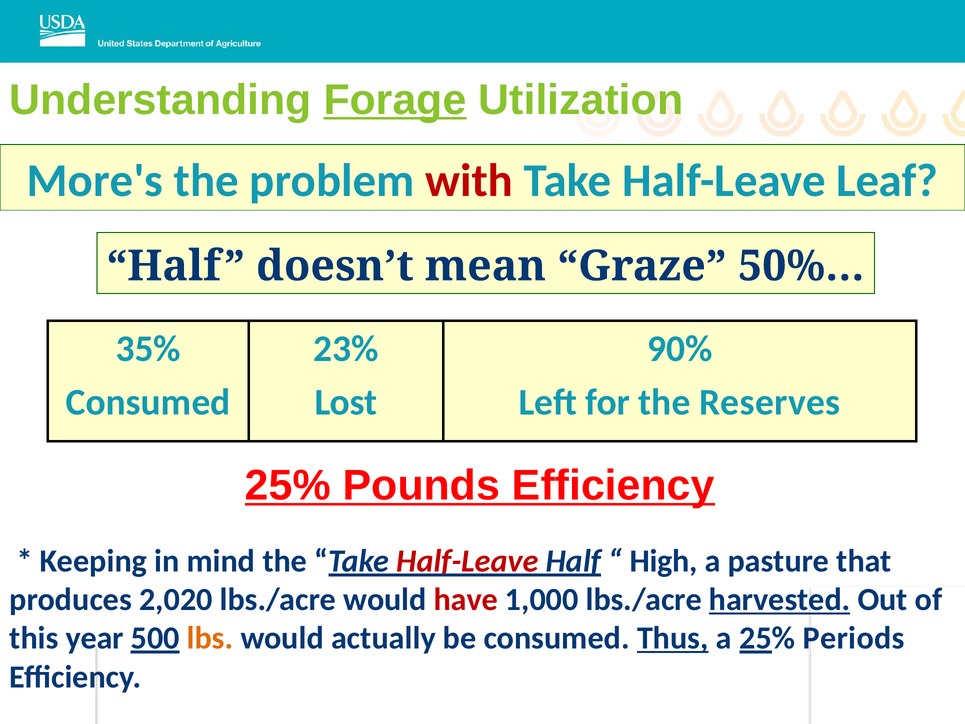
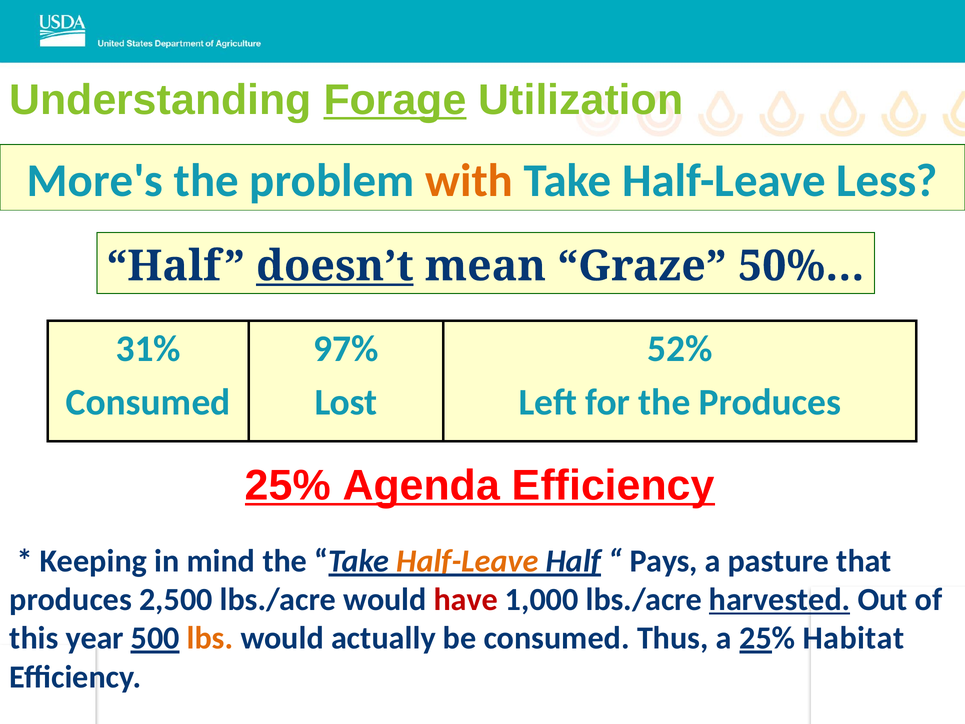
with colour: red -> orange
Leaf: Leaf -> Less
doesn’t underline: none -> present
35%: 35% -> 31%
23%: 23% -> 97%
90%: 90% -> 52%
the Reserves: Reserves -> Produces
Pounds: Pounds -> Agenda
Half-Leave at (467, 561) colour: red -> orange
High: High -> Pays
2,020: 2,020 -> 2,500
Thus underline: present -> none
Periods: Periods -> Habitat
